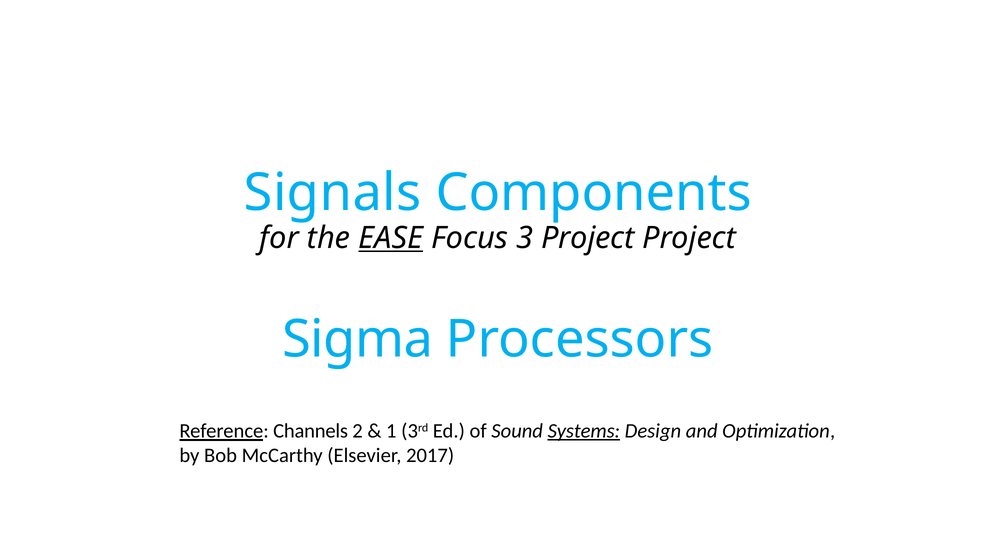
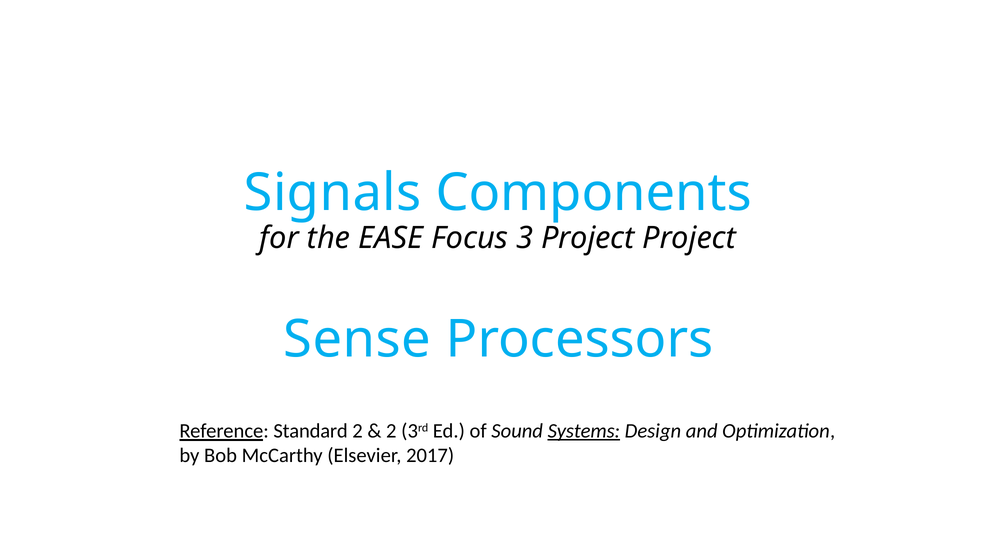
EASE underline: present -> none
Sigma: Sigma -> Sense
Channels: Channels -> Standard
1 at (391, 431): 1 -> 2
